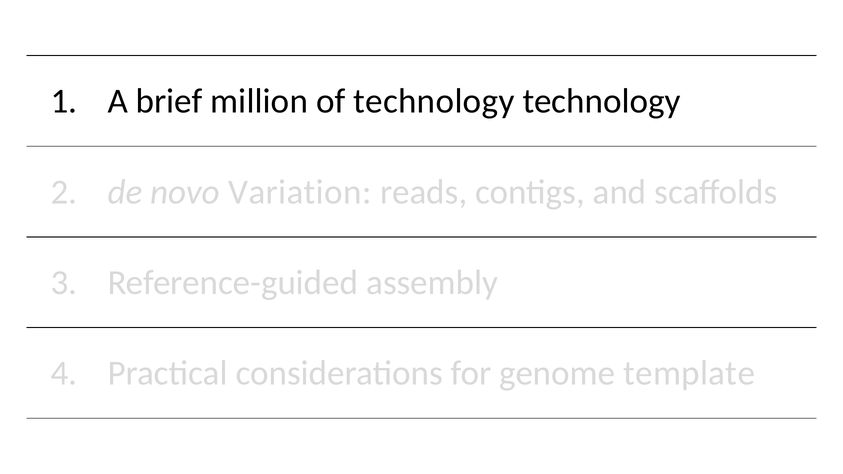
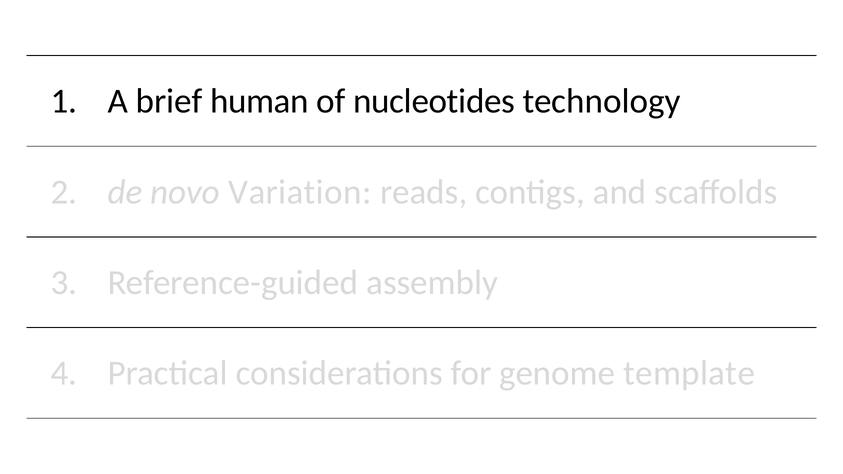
million: million -> human
of technology: technology -> nucleotides
